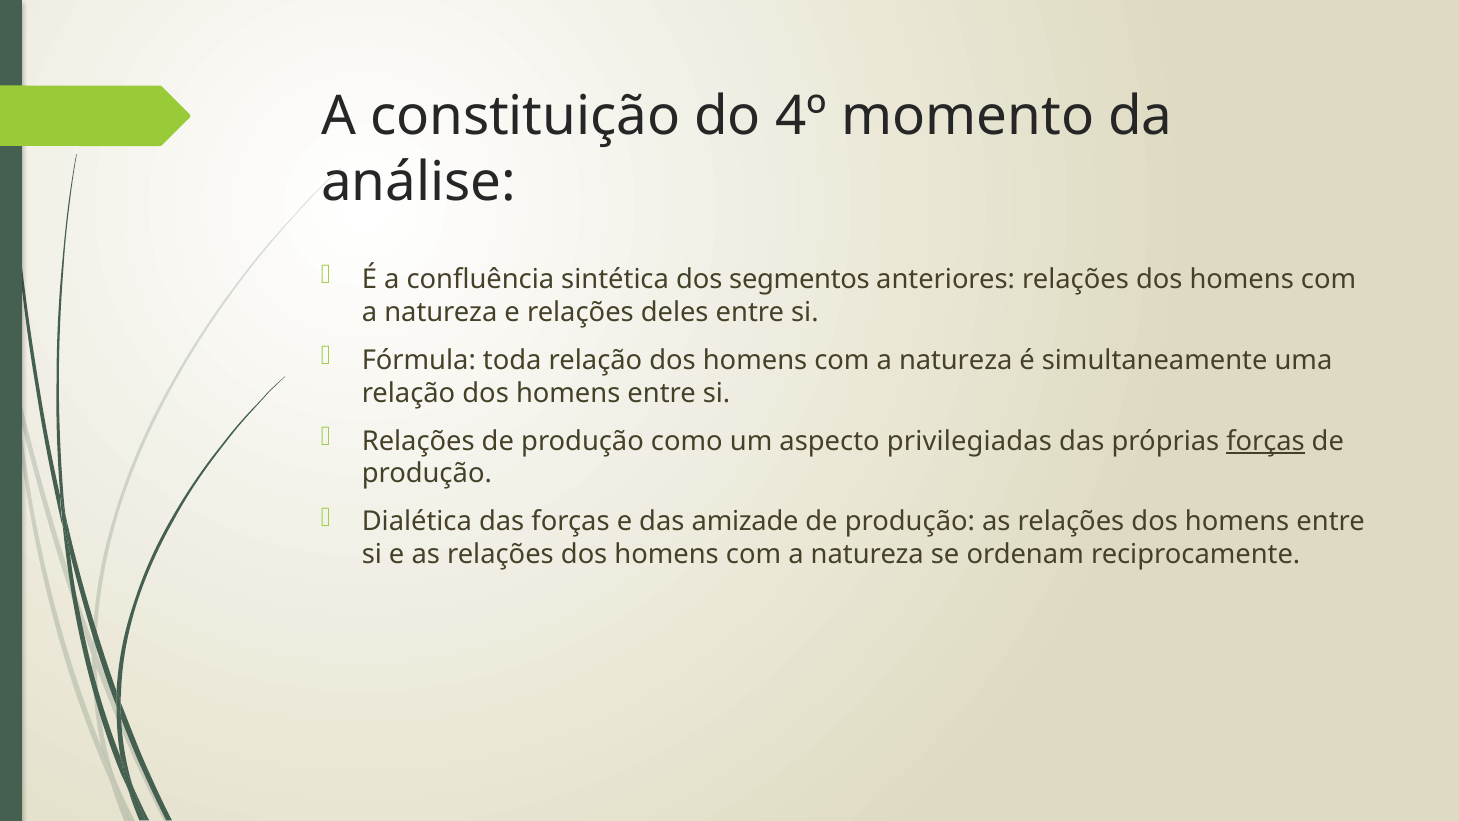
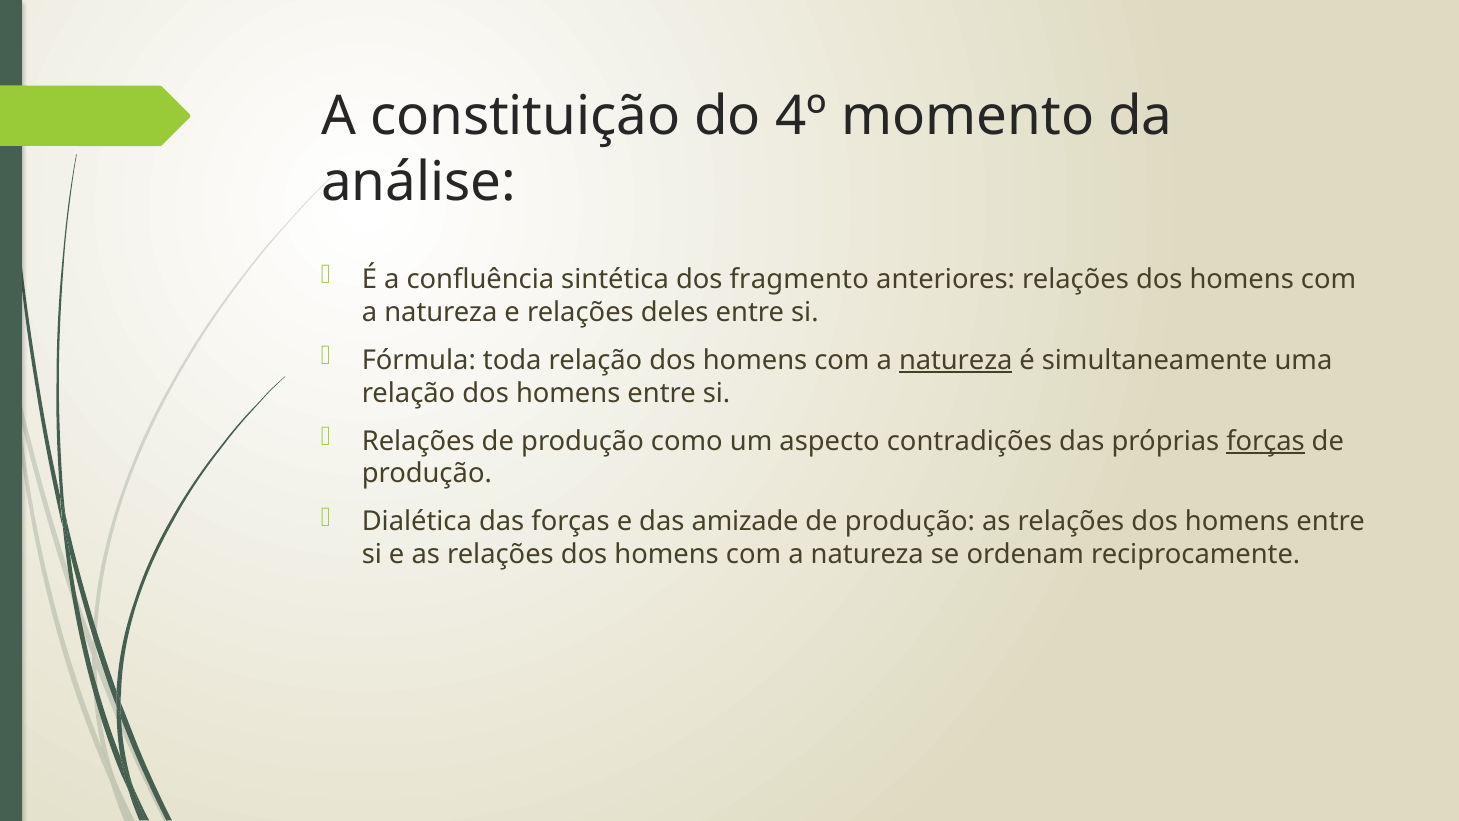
segmentos: segmentos -> fragmento
natureza at (956, 360) underline: none -> present
privilegiadas: privilegiadas -> contradições
